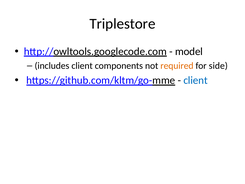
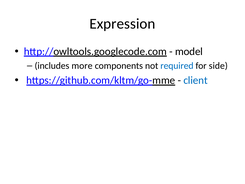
Triplestore: Triplestore -> Expression
includes client: client -> more
required colour: orange -> blue
